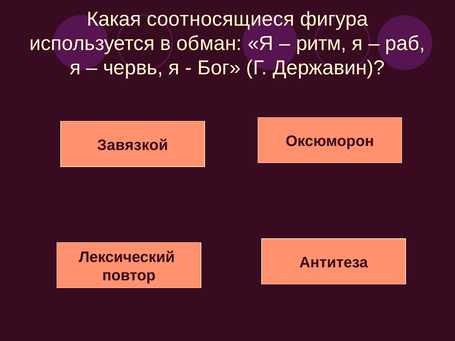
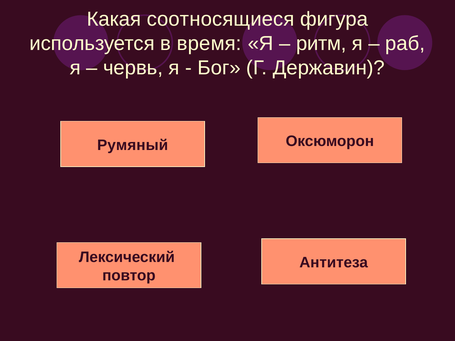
обман: обман -> время
Завязкой: Завязкой -> Румяный
